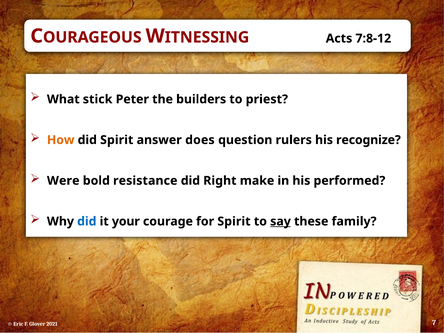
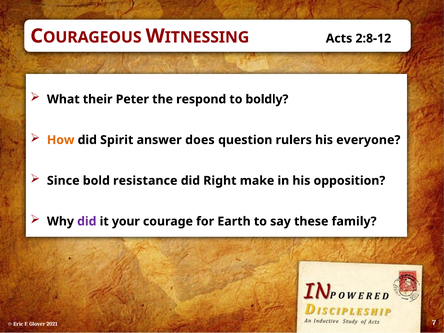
7:8-12: 7:8-12 -> 2:8-12
stick: stick -> their
builders: builders -> respond
priest: priest -> boldly
recognize: recognize -> everyone
Were: Were -> Since
performed: performed -> opposition
did at (87, 221) colour: blue -> purple
for Spirit: Spirit -> Earth
say underline: present -> none
